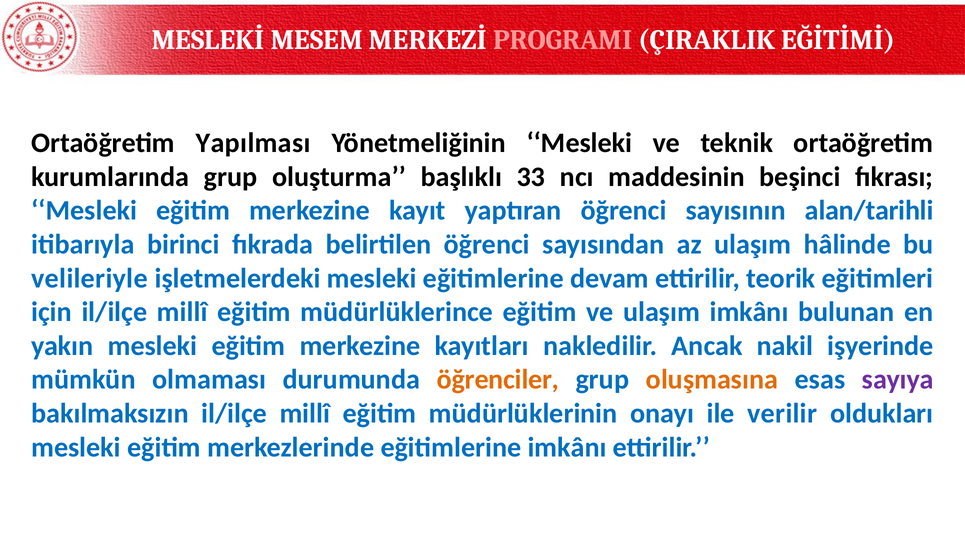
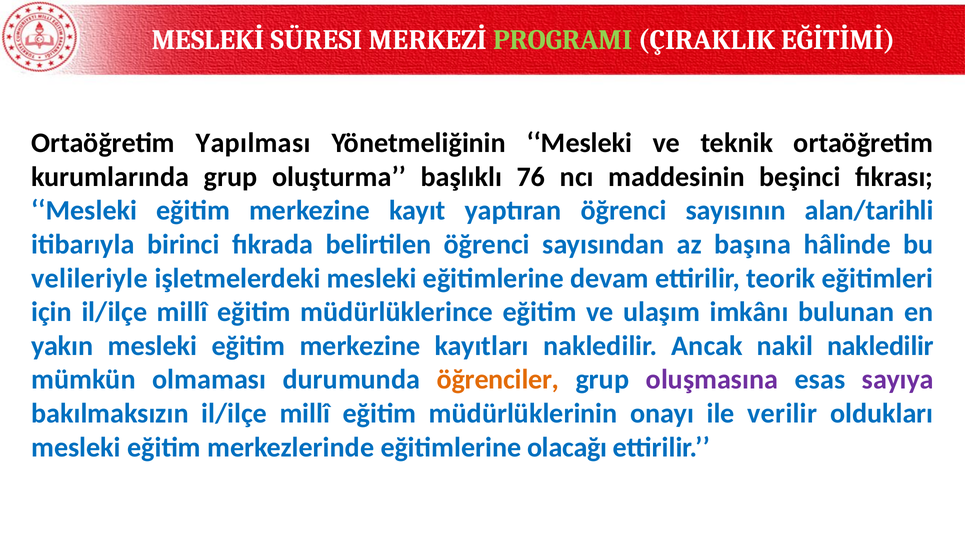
MESEM: MESEM -> SÜRESI
PROGRAMI colour: pink -> light green
33: 33 -> 76
az ulaşım: ulaşım -> başına
nakil işyerinde: işyerinde -> nakledilir
oluşmasına colour: orange -> purple
eğitimlerine imkânı: imkânı -> olacağı
